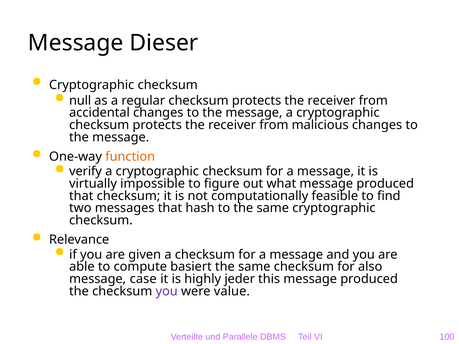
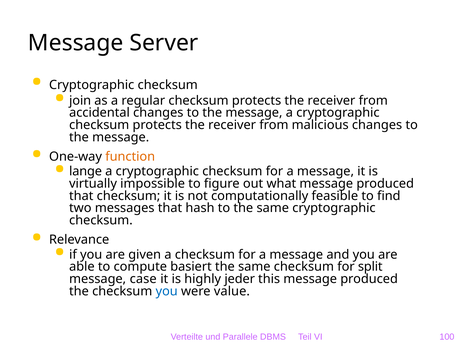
Dieser: Dieser -> Server
null: null -> join
verify: verify -> lange
also: also -> split
you at (167, 291) colour: purple -> blue
